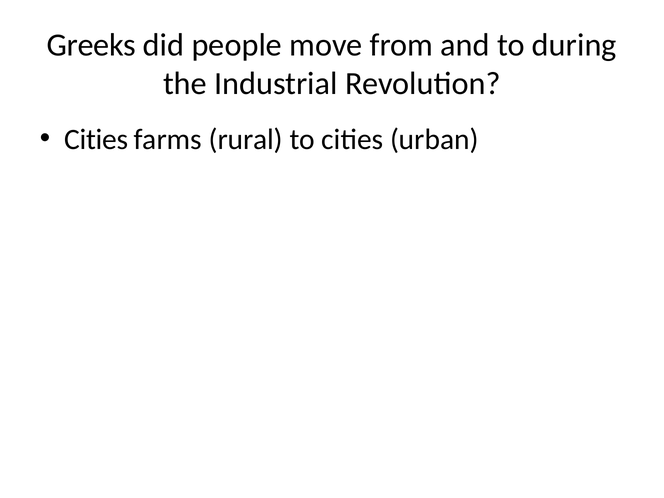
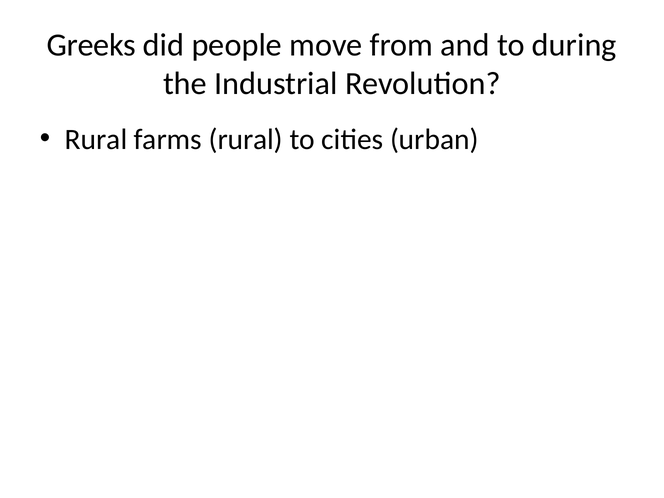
Cities at (96, 139): Cities -> Rural
